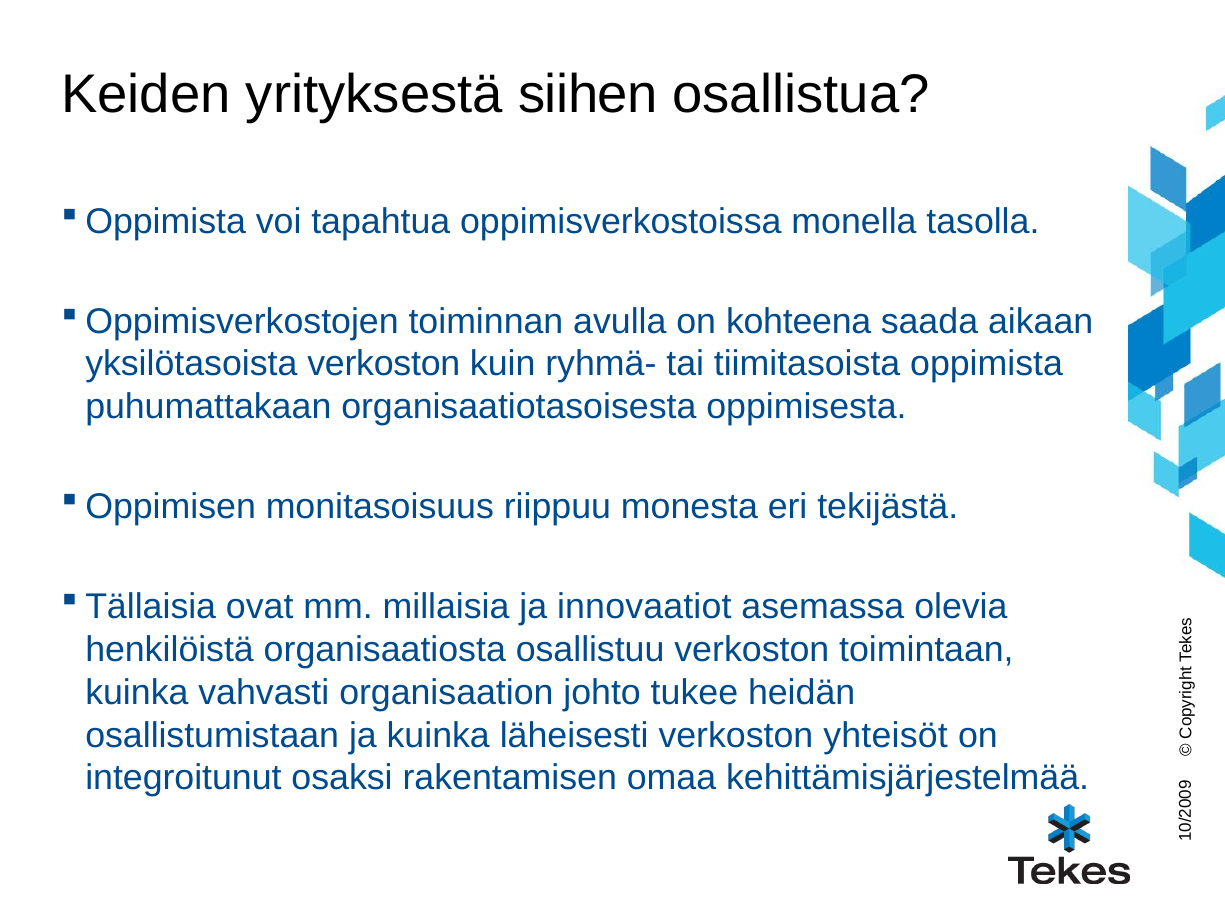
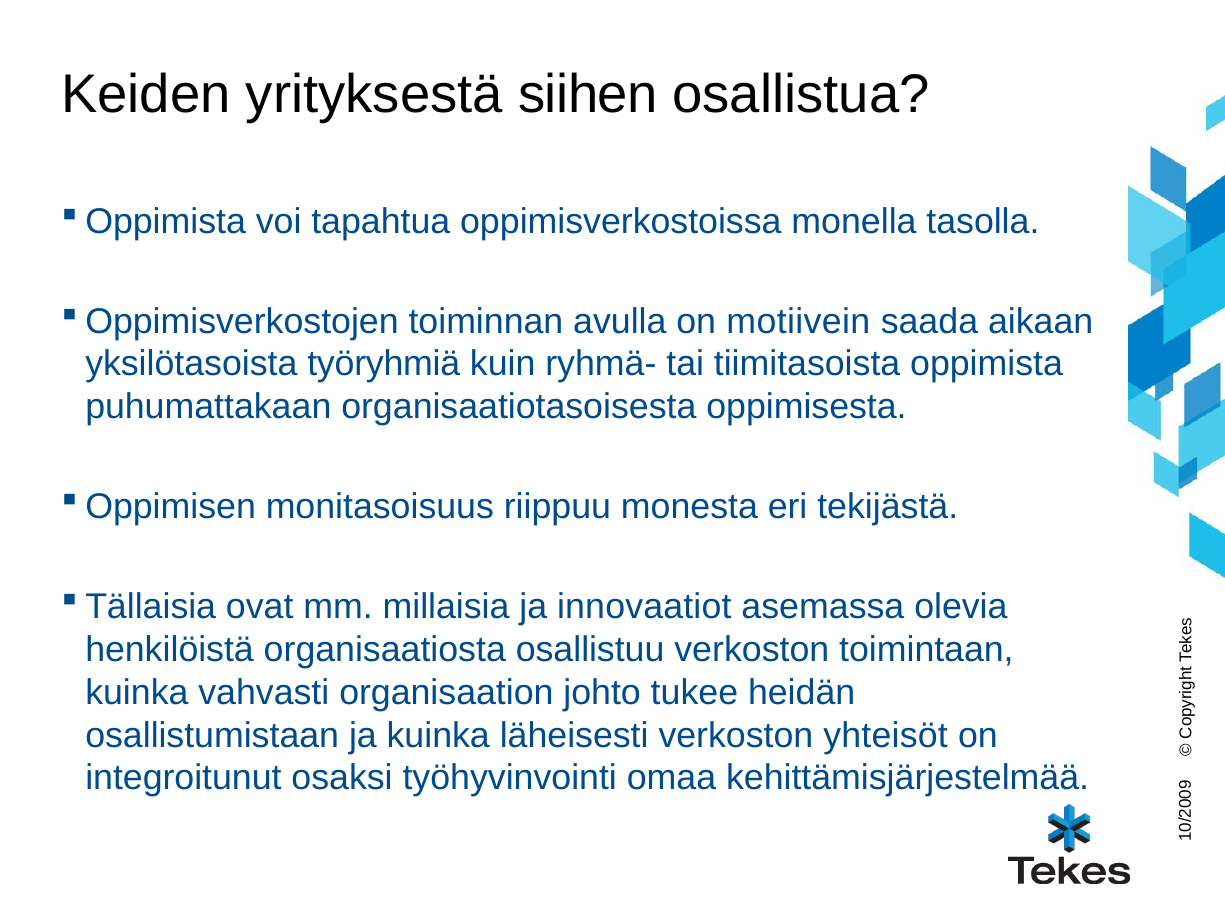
kohteena: kohteena -> motiivein
yksilötasoista verkoston: verkoston -> työryhmiä
rakentamisen: rakentamisen -> työhyvinvointi
